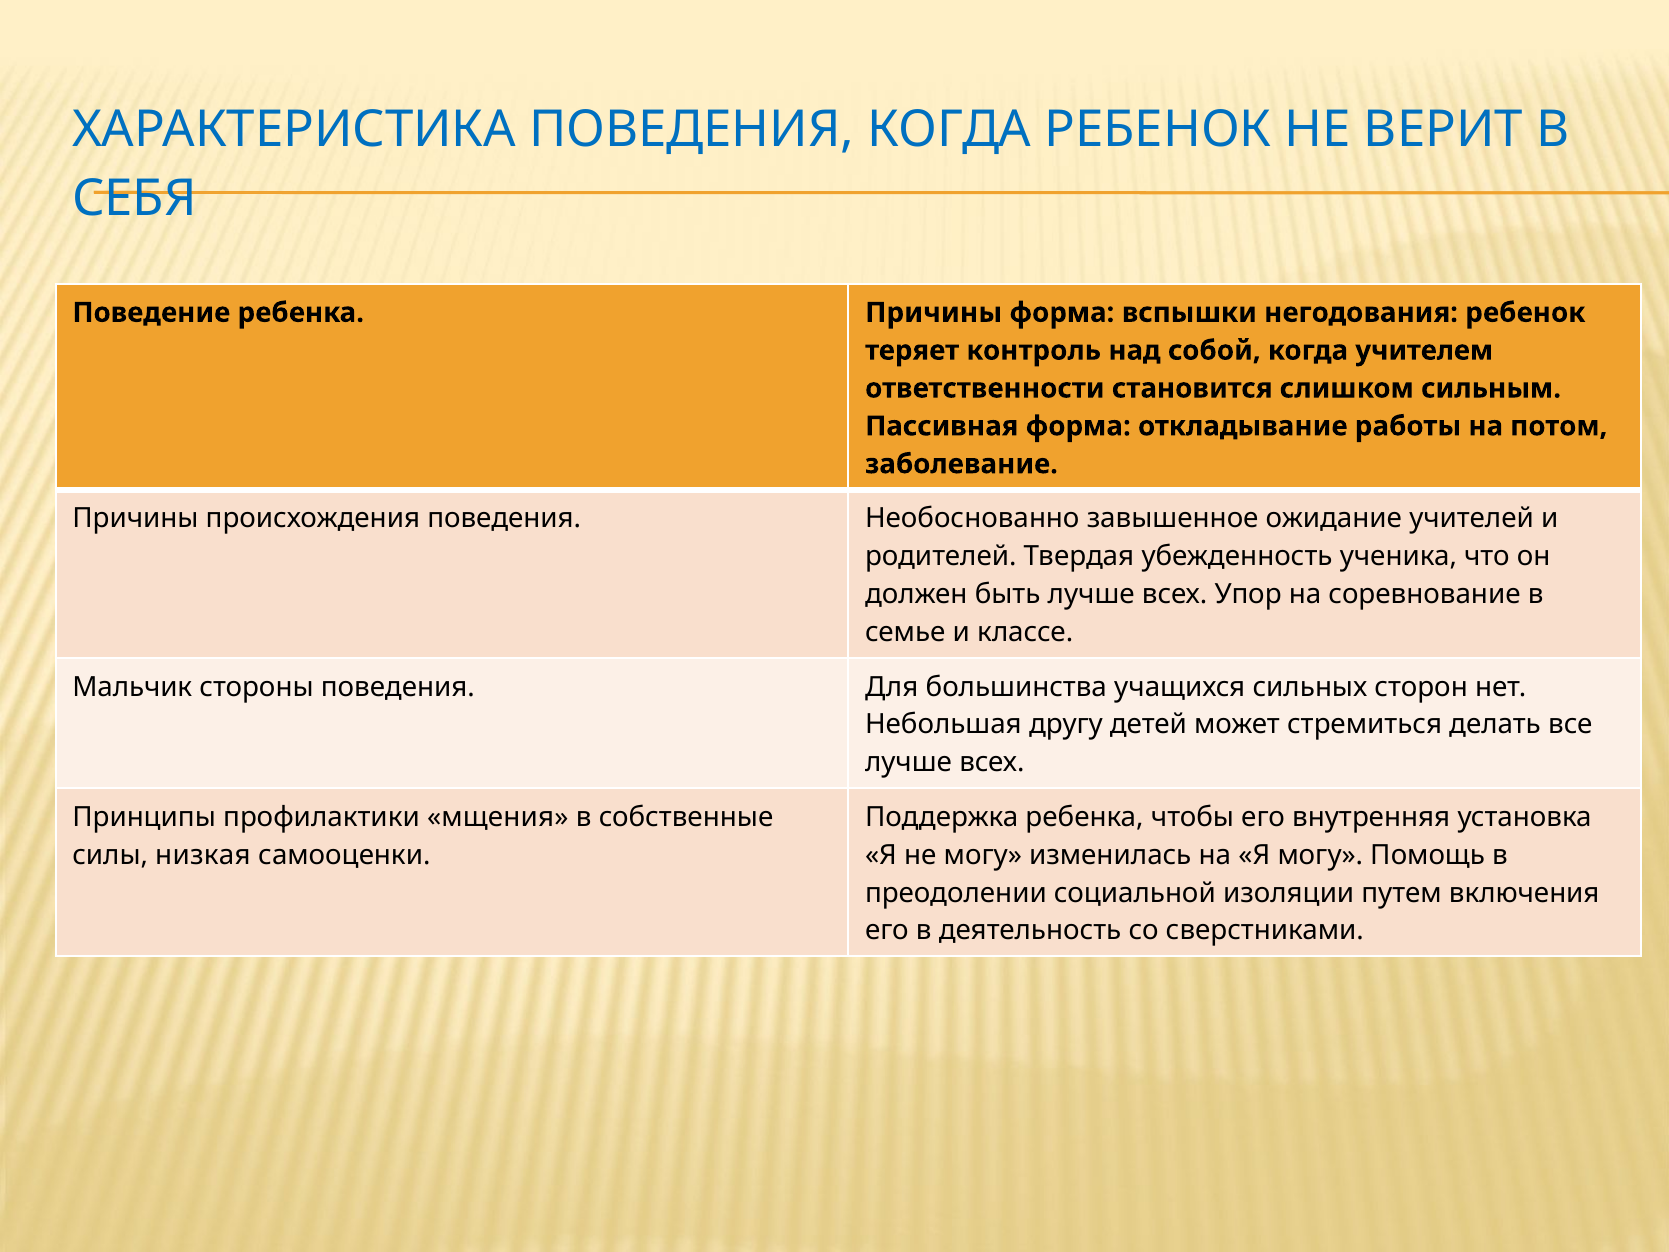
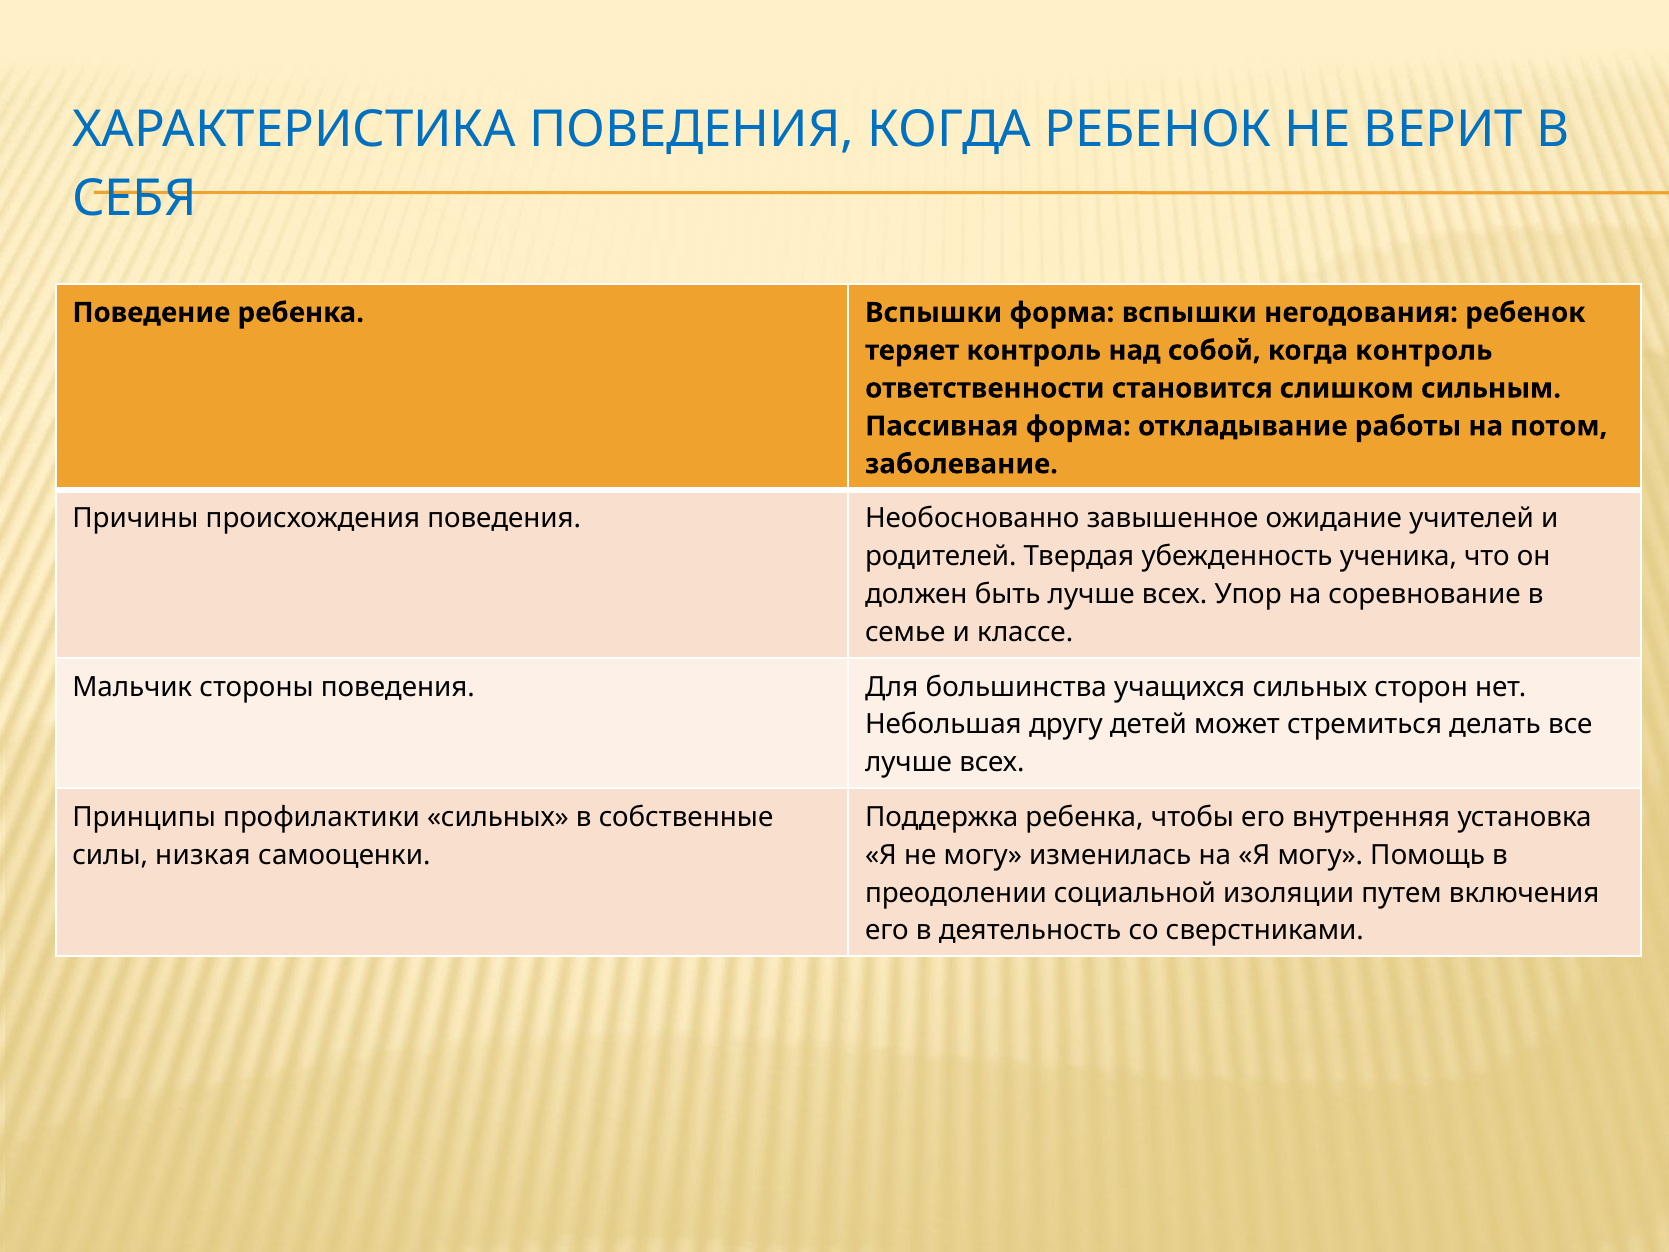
ребенка Причины: Причины -> Вспышки
когда учителем: учителем -> контроль
профилактики мщения: мщения -> сильных
